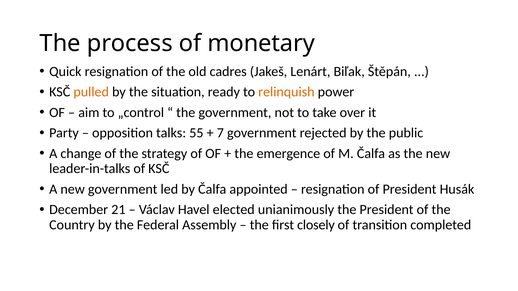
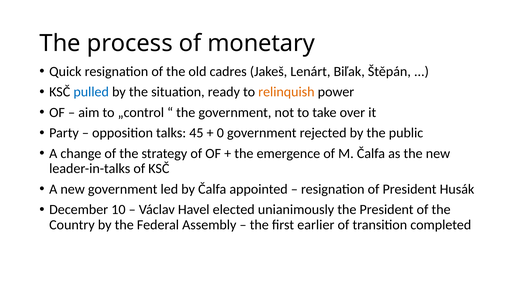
pulled colour: orange -> blue
55: 55 -> 45
7: 7 -> 0
21: 21 -> 10
closely: closely -> earlier
